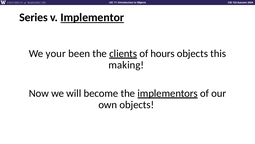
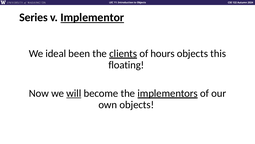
your: your -> ideal
making: making -> floating
will underline: none -> present
